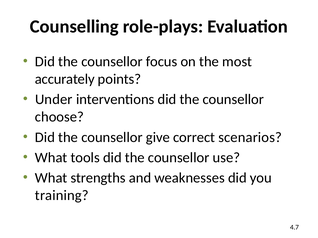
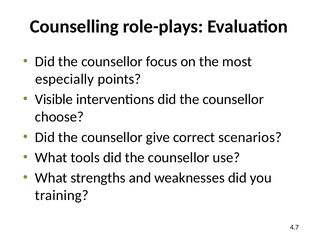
accurately: accurately -> especially
Under: Under -> Visible
